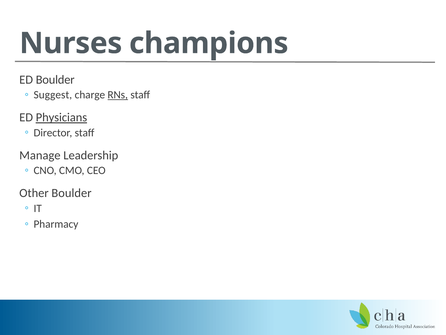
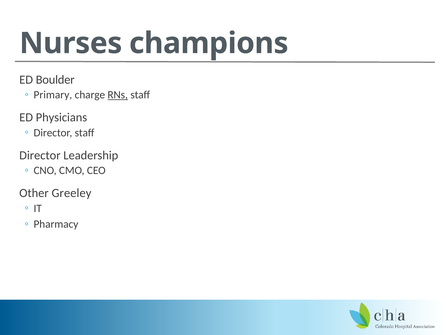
Suggest: Suggest -> Primary
Physicians underline: present -> none
Manage at (40, 155): Manage -> Director
Other Boulder: Boulder -> Greeley
